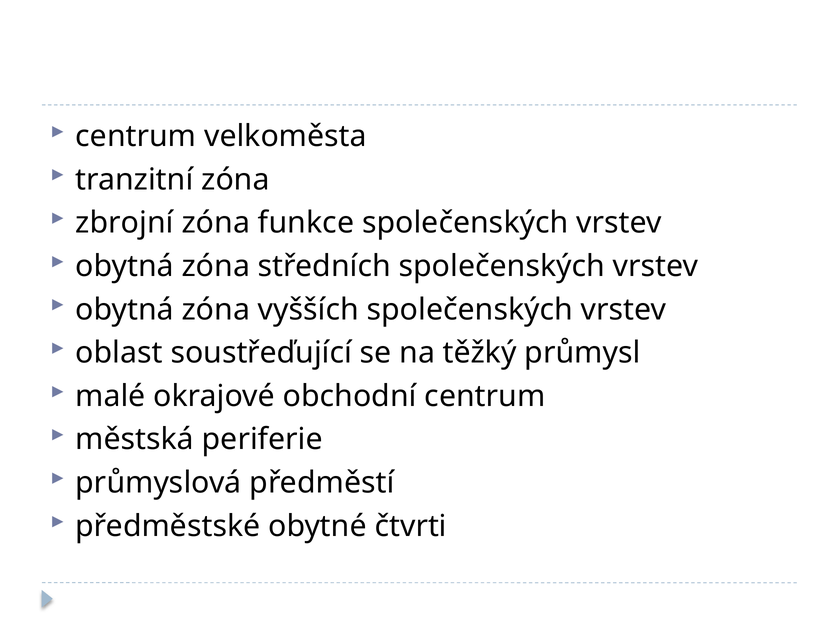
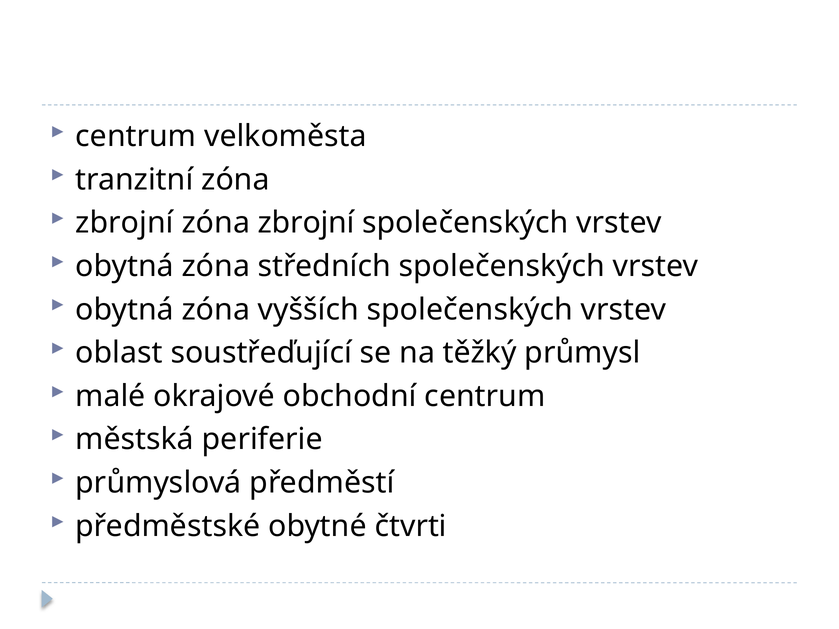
zóna funkce: funkce -> zbrojní
